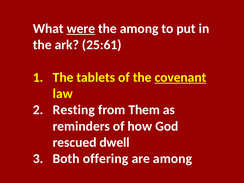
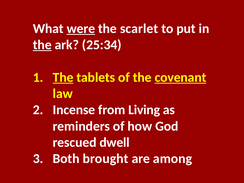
the among: among -> scarlet
the at (42, 45) underline: none -> present
25:61: 25:61 -> 25:34
The at (63, 77) underline: none -> present
Resting: Resting -> Incense
Them: Them -> Living
offering: offering -> brought
